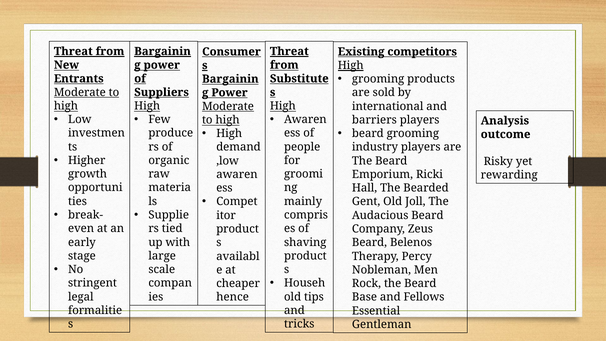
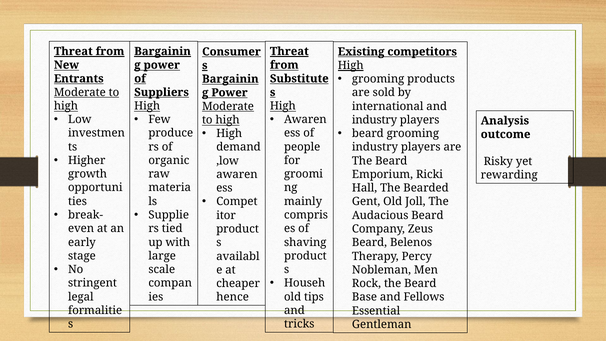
barriers at (374, 120): barriers -> industry
